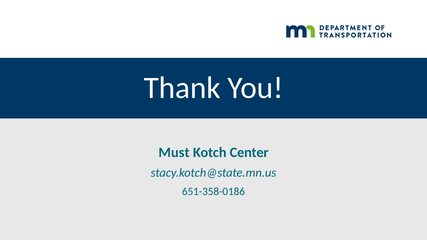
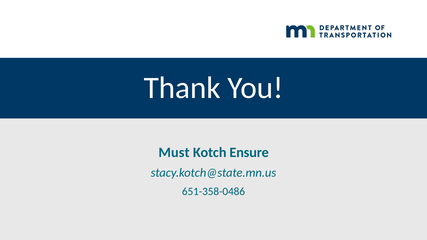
Center: Center -> Ensure
651-358-0186: 651-358-0186 -> 651-358-0486
